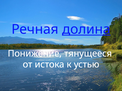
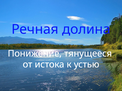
долина underline: present -> none
